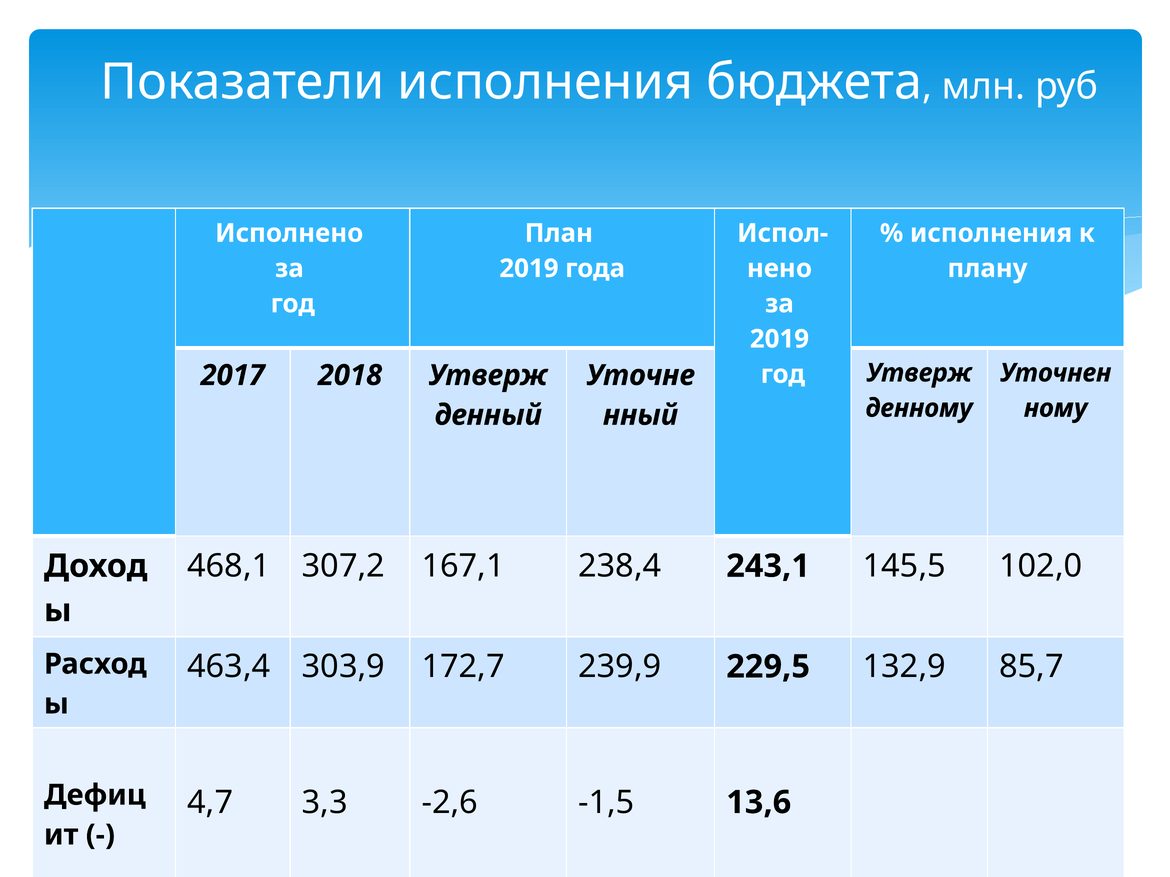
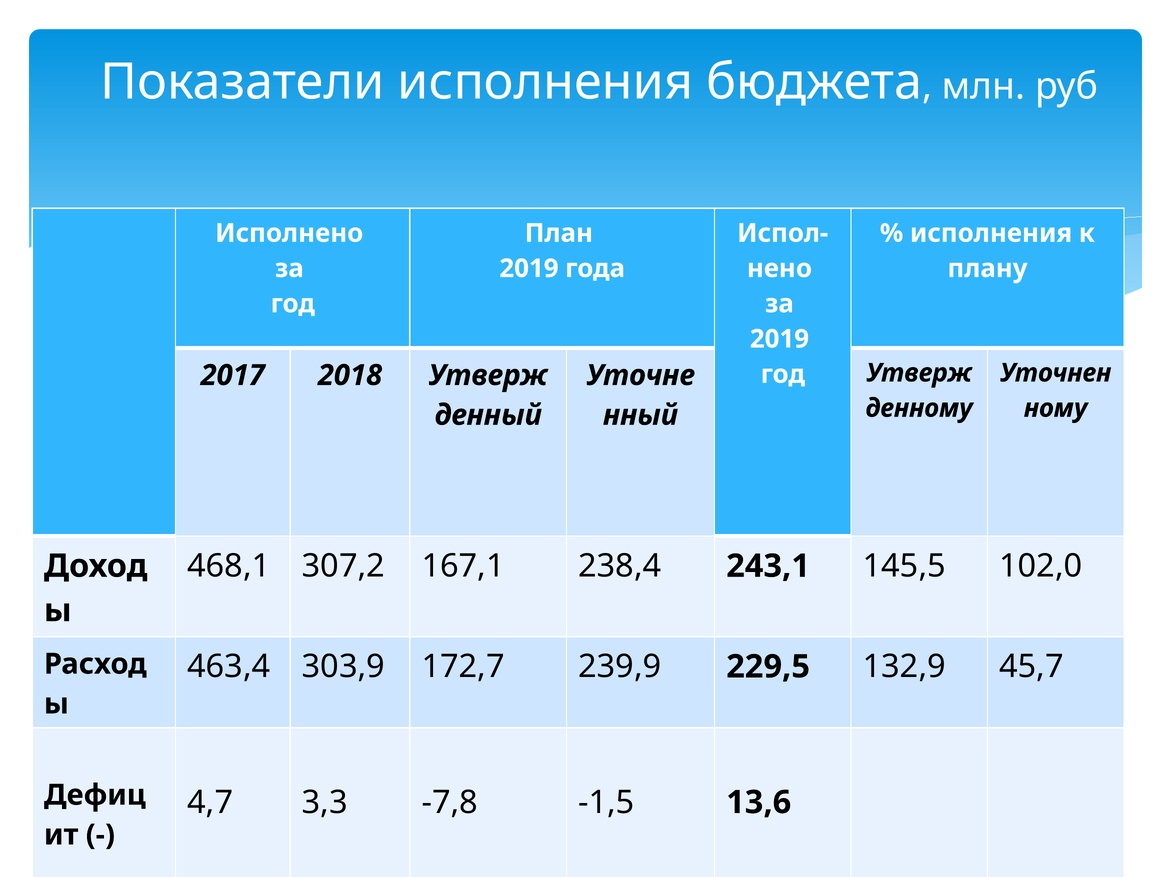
85,7: 85,7 -> 45,7
-2,6: -2,6 -> -7,8
